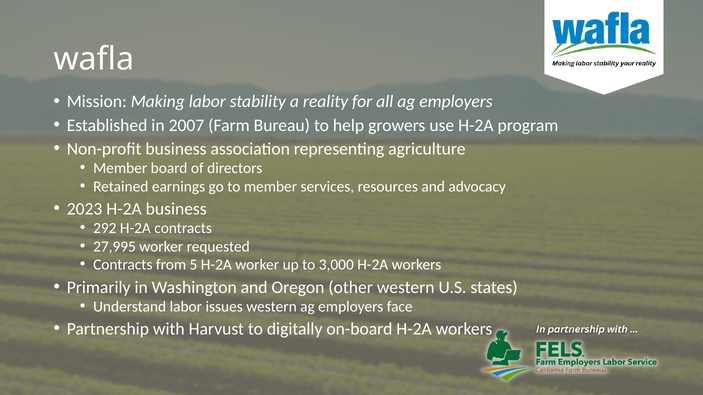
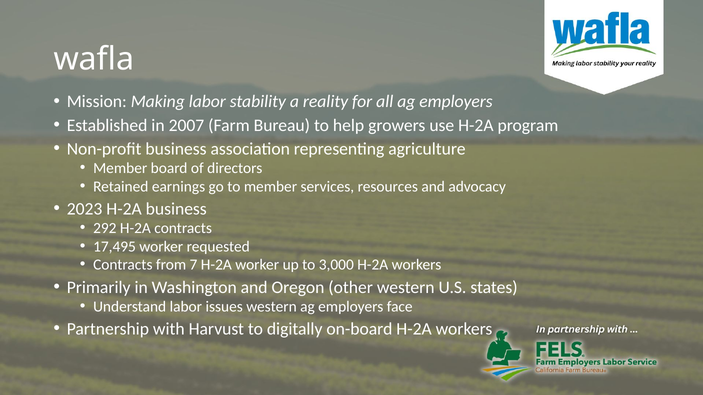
27,995: 27,995 -> 17,495
5: 5 -> 7
